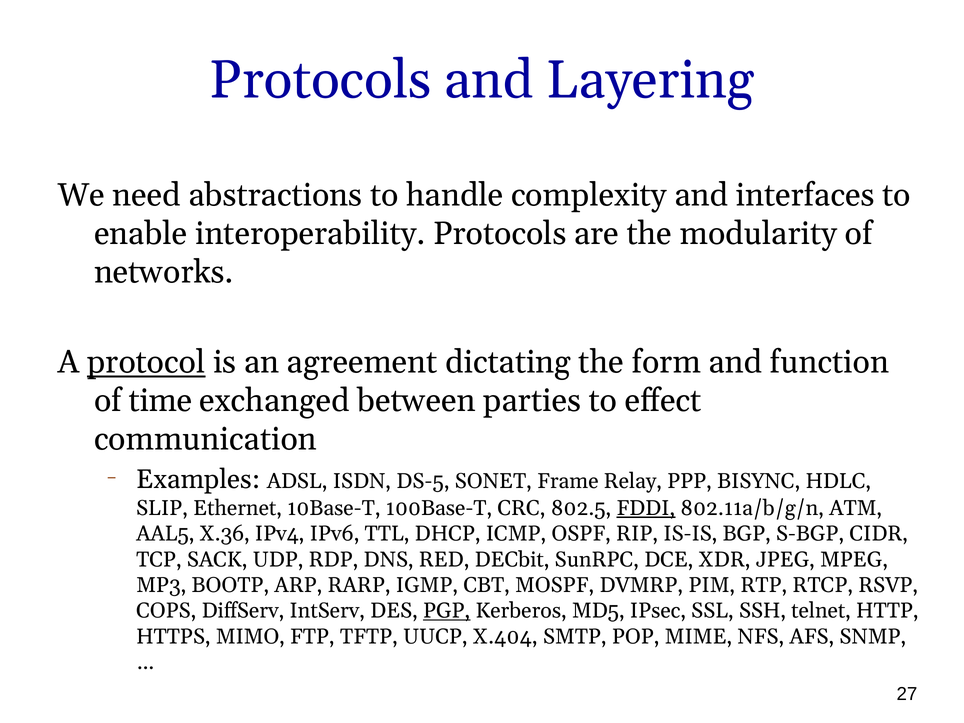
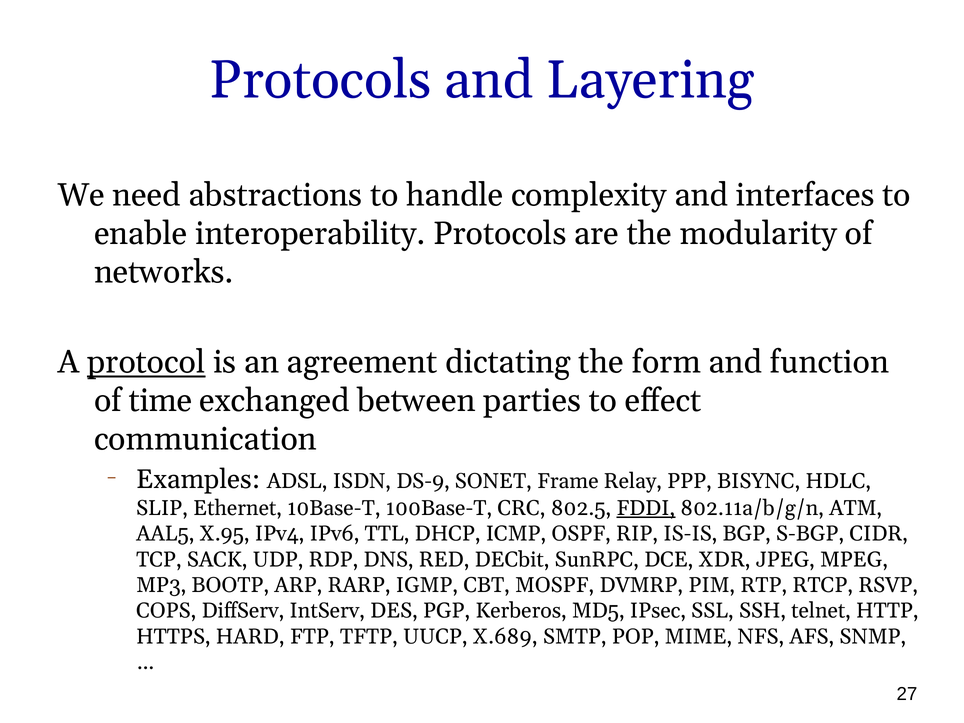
DS-5: DS-5 -> DS-9
X.36: X.36 -> X.95
PGP underline: present -> none
MIMO: MIMO -> HARD
X.404: X.404 -> X.689
